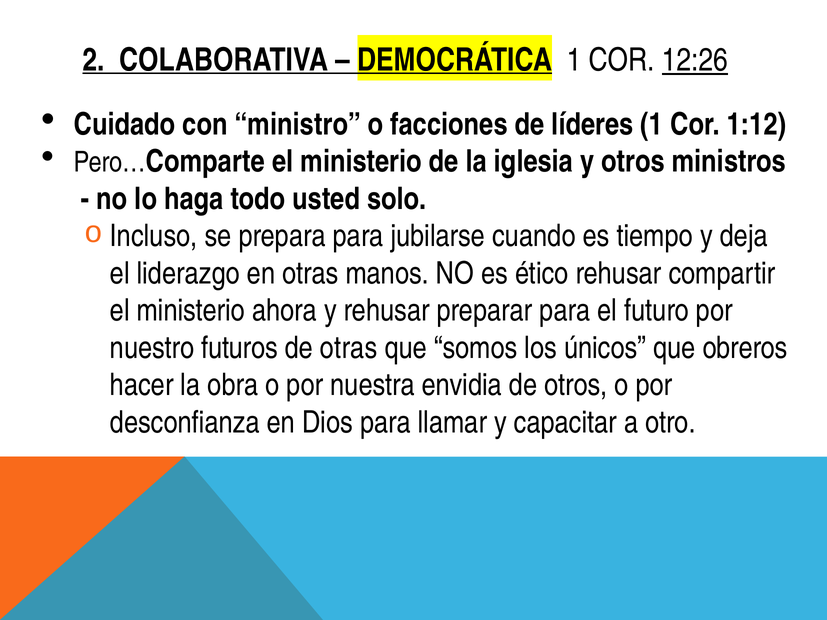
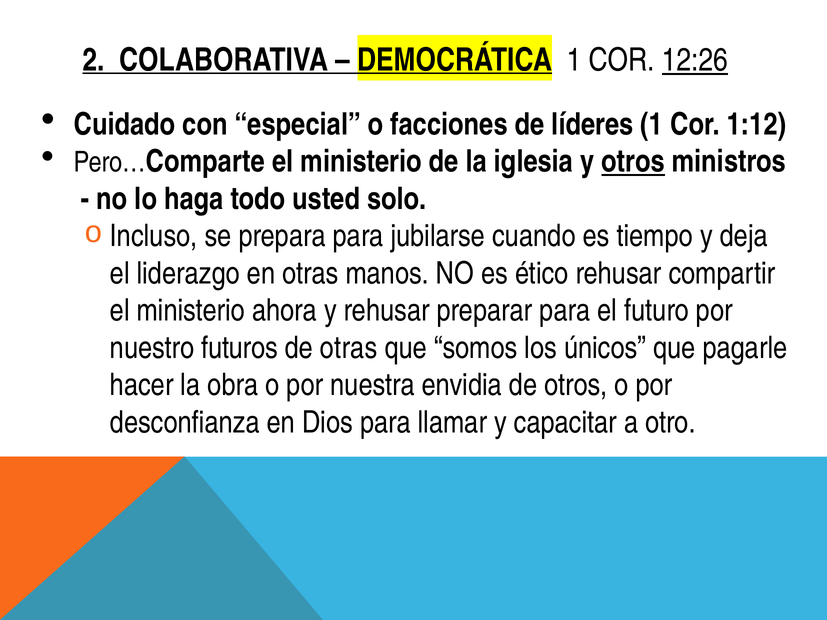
ministro: ministro -> especial
otros at (633, 162) underline: none -> present
obreros: obreros -> pagarle
